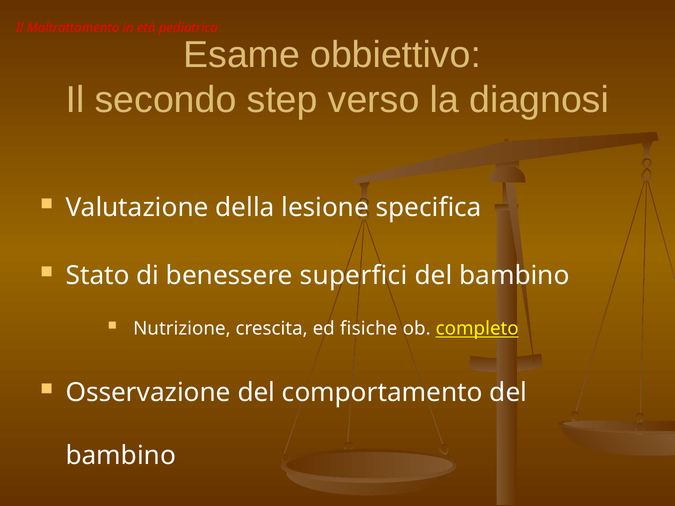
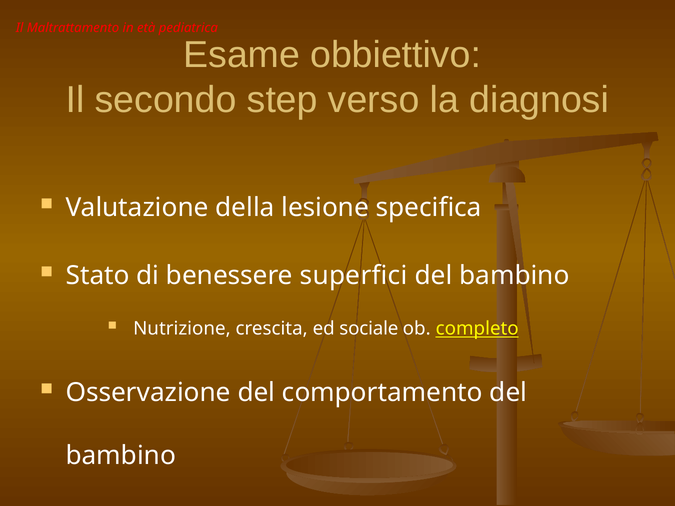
fisiche: fisiche -> sociale
